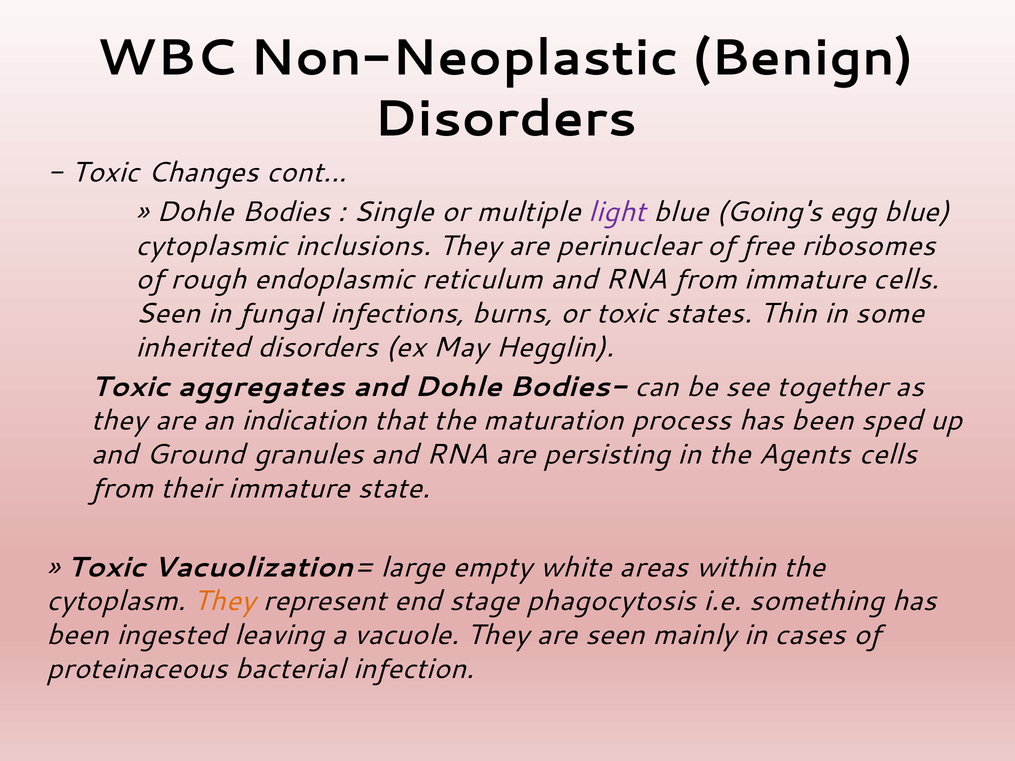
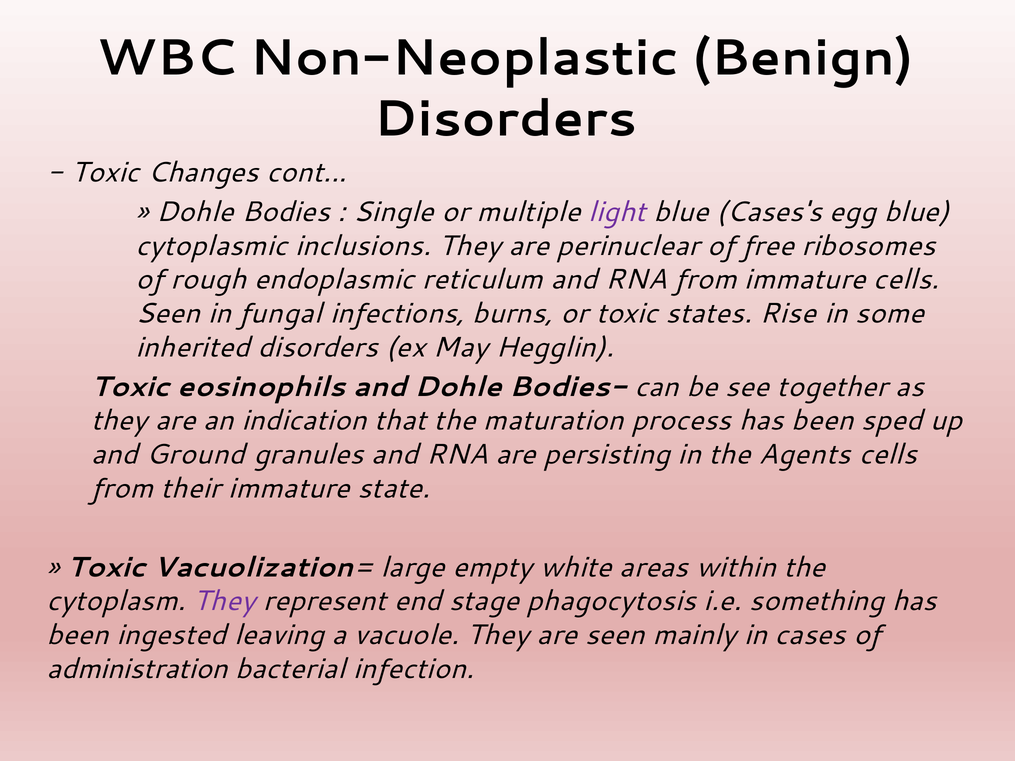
Going's: Going's -> Cases's
Thin: Thin -> Rise
aggregates: aggregates -> eosinophils
They at (224, 601) colour: orange -> purple
proteinaceous: proteinaceous -> administration
